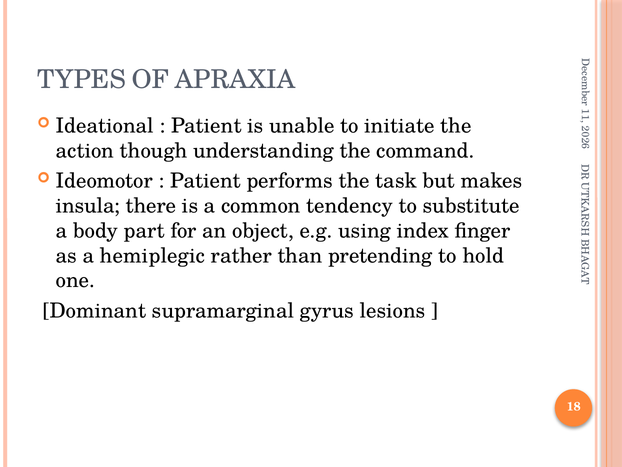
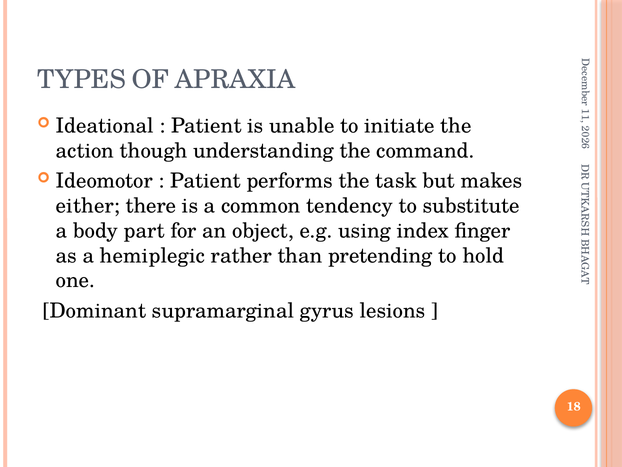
insula: insula -> either
